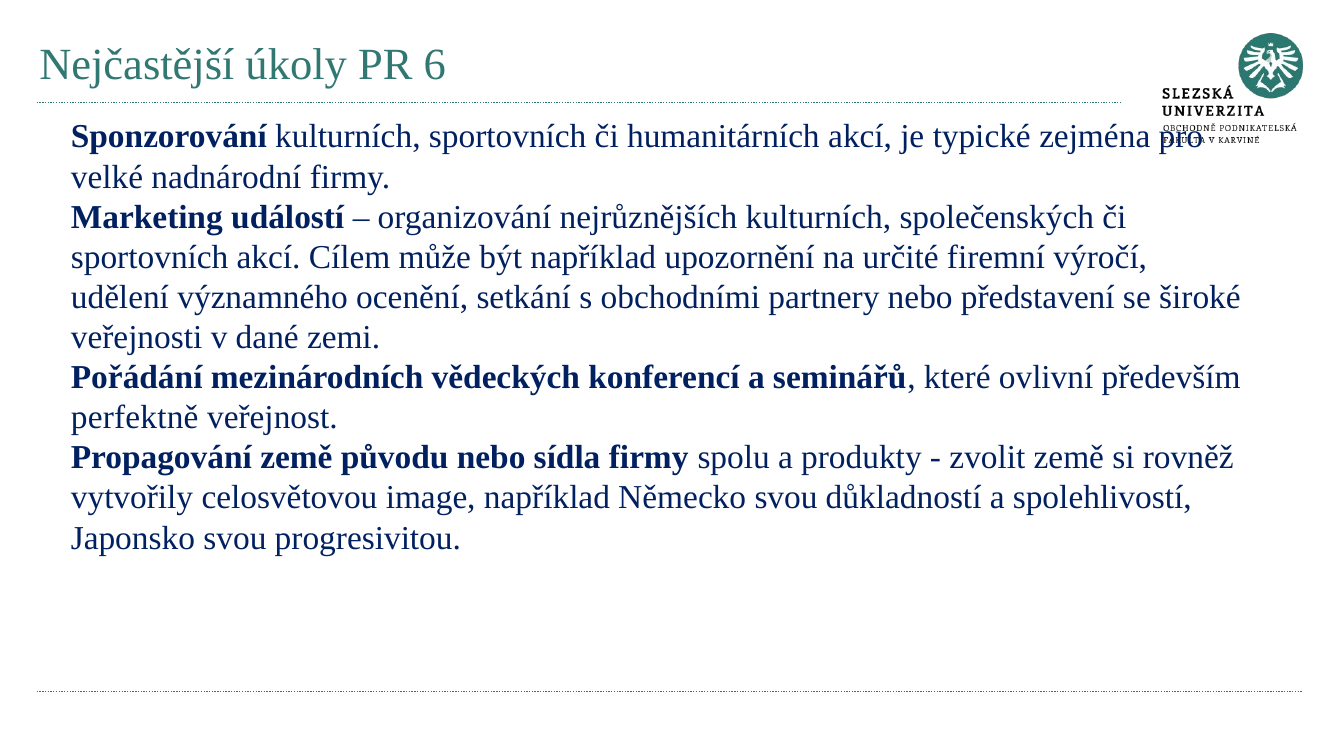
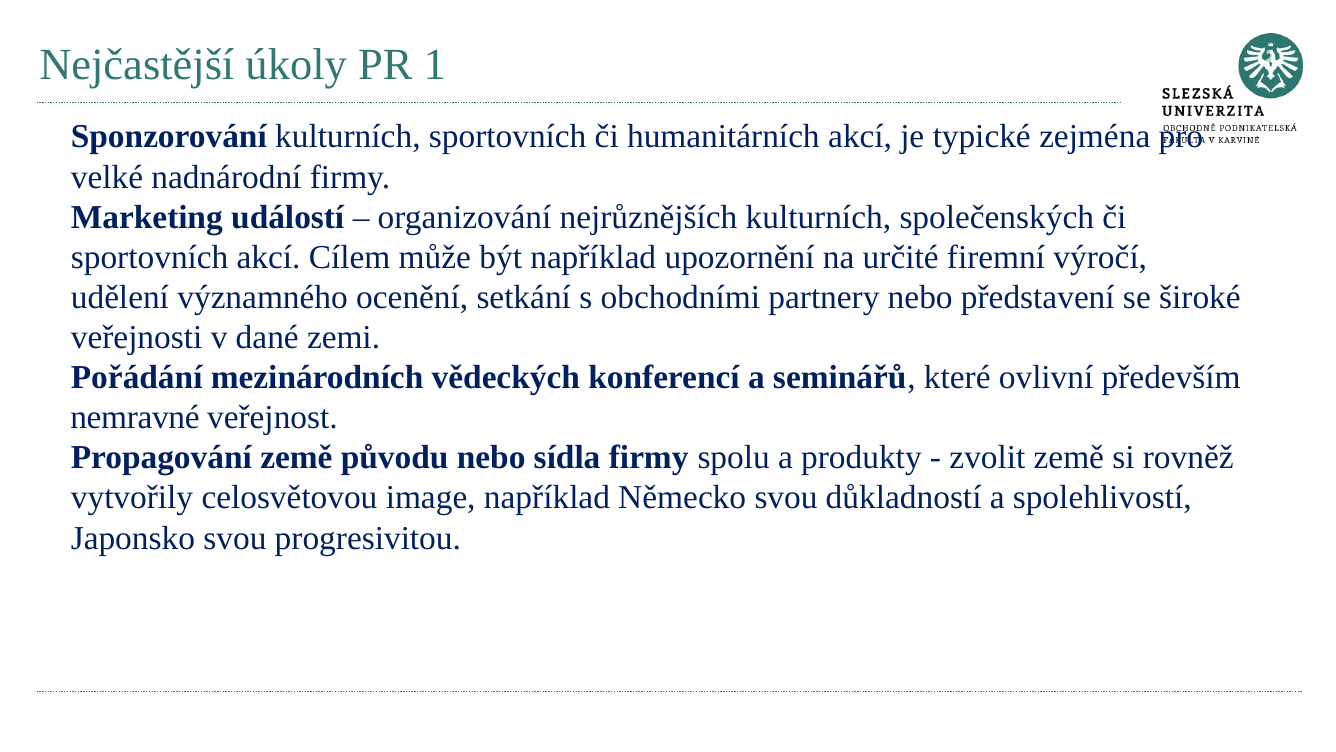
6: 6 -> 1
perfektně: perfektně -> nemravné
